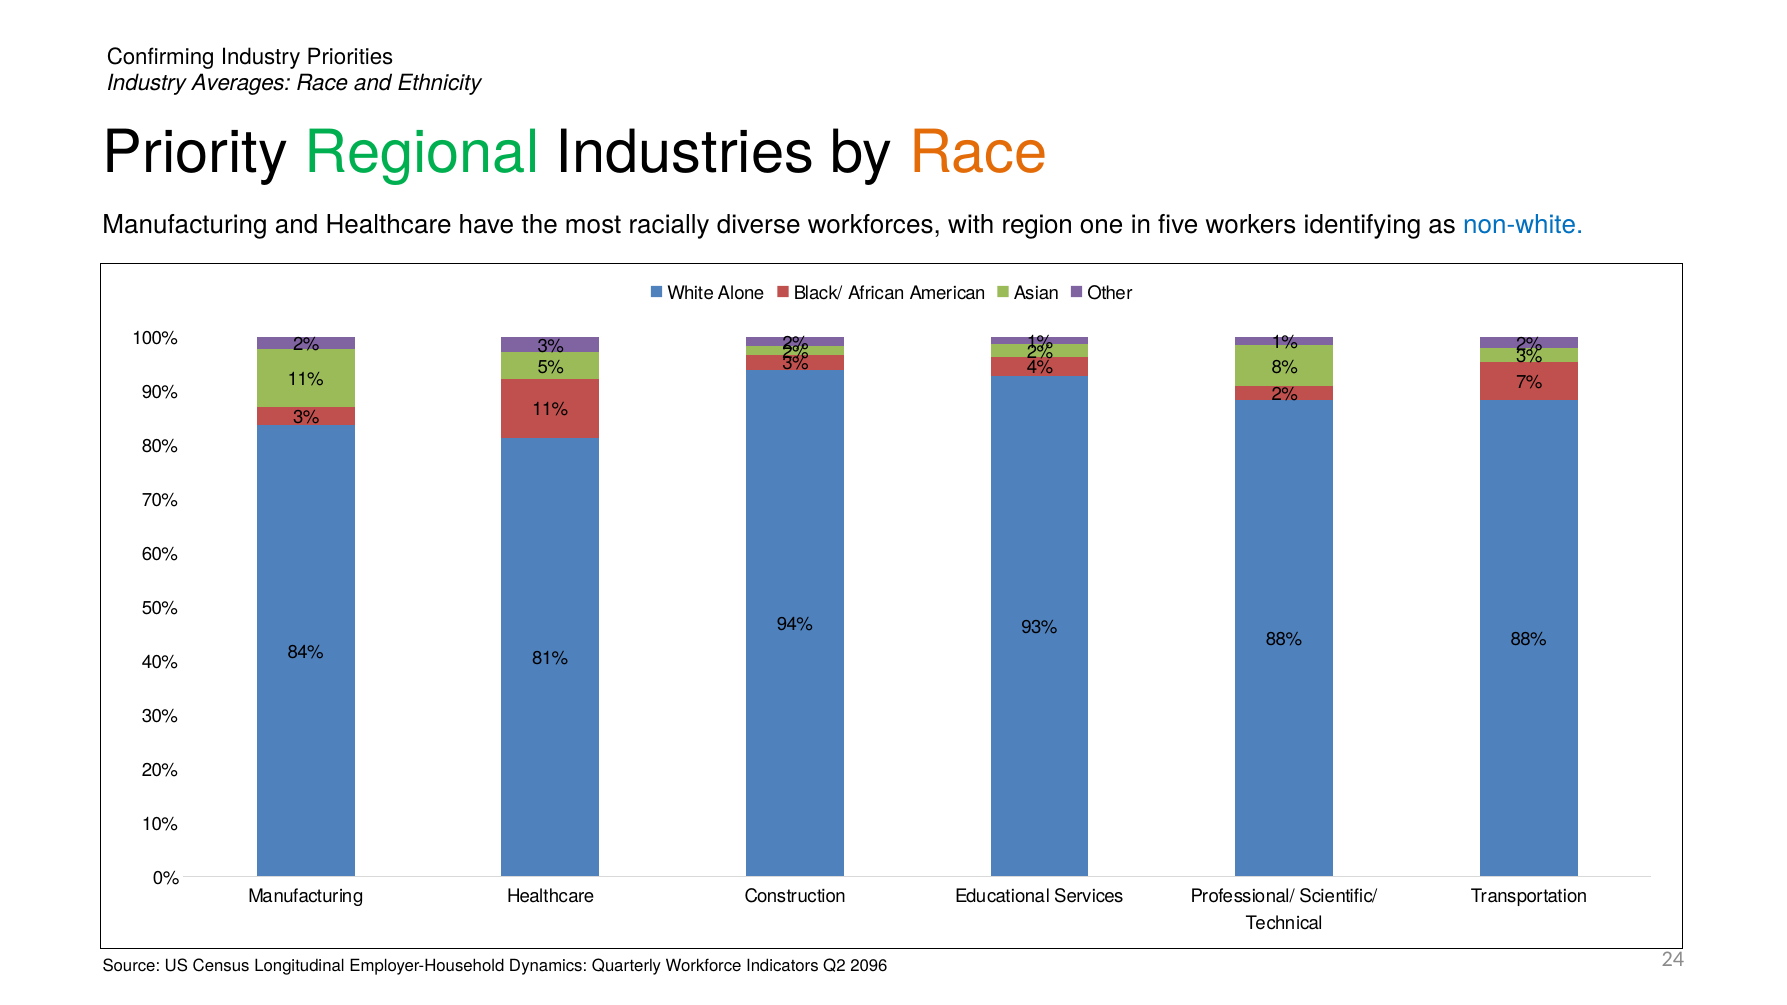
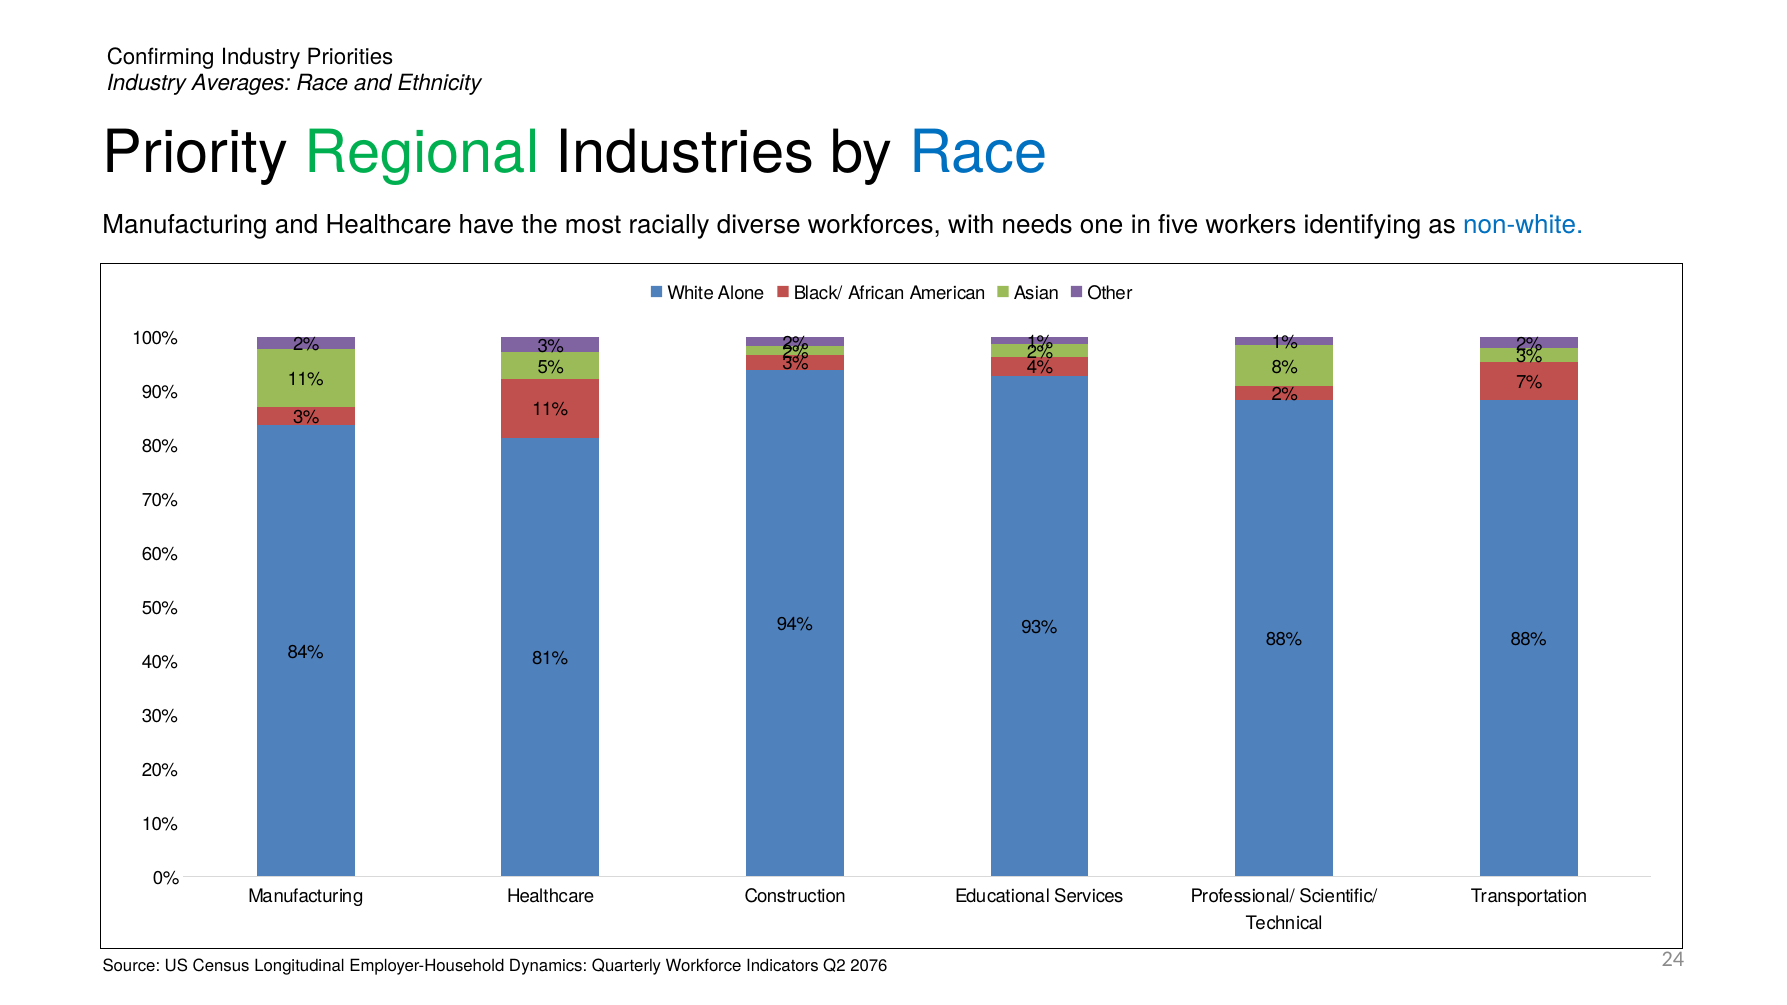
Race at (978, 153) colour: orange -> blue
region: region -> needs
2096: 2096 -> 2076
